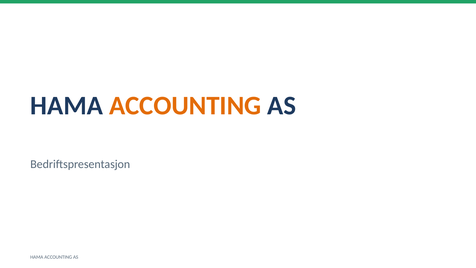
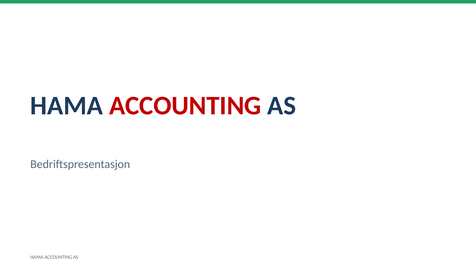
ACCOUNTING at (185, 106) colour: orange -> red
